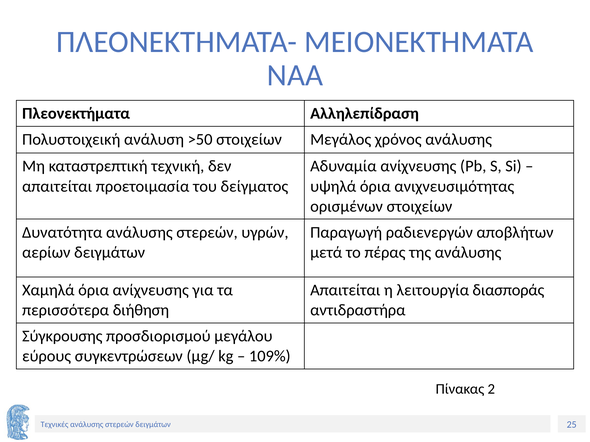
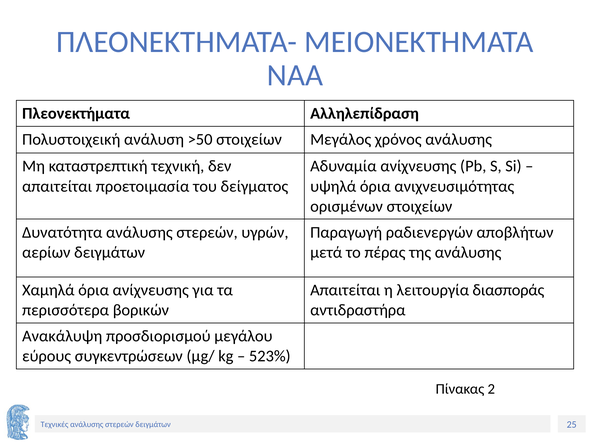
διήθηση: διήθηση -> βορικών
Σύγκρουσης: Σύγκρουσης -> Ανακάλυψη
109%: 109% -> 523%
